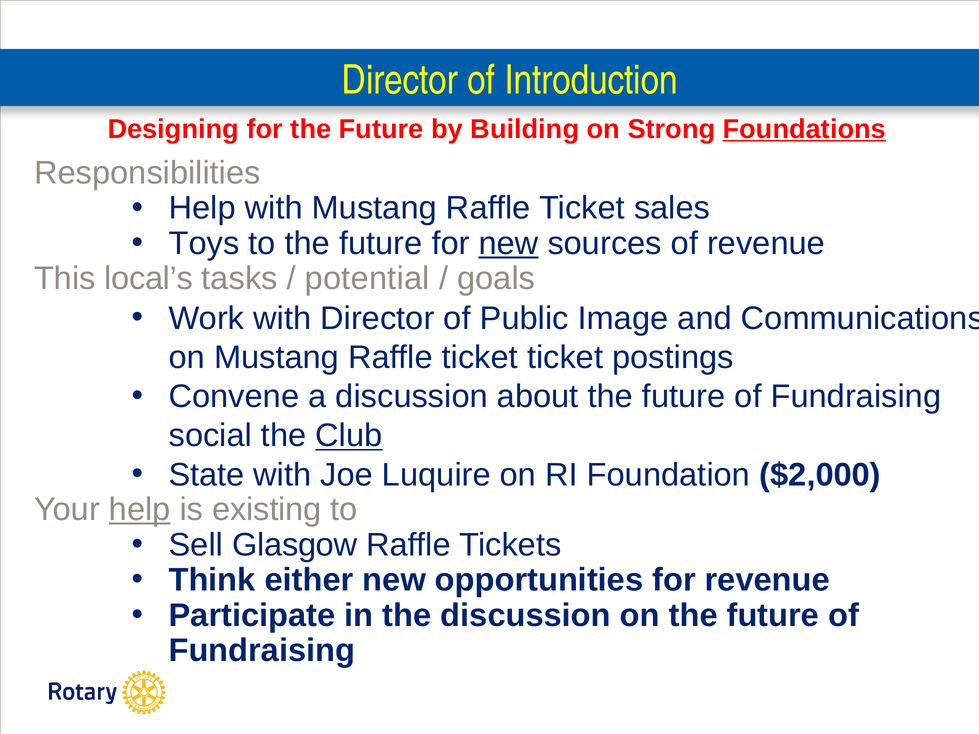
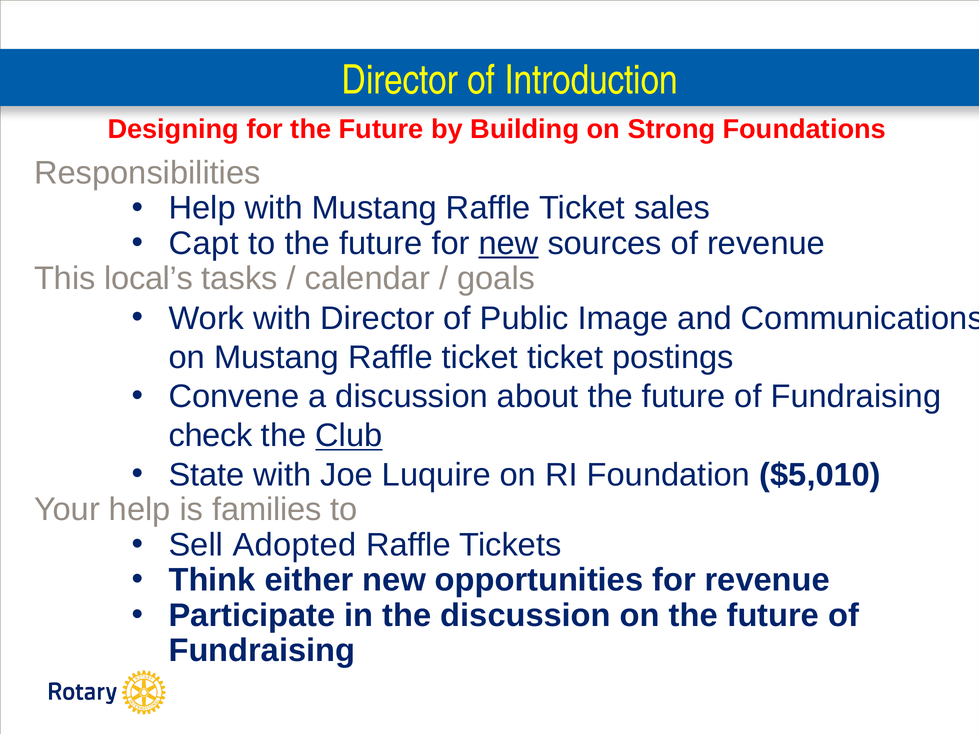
Foundations underline: present -> none
Toys: Toys -> Capt
potential: potential -> calendar
social: social -> check
$2,000: $2,000 -> $5,010
help at (140, 510) underline: present -> none
existing: existing -> families
Glasgow: Glasgow -> Adopted
